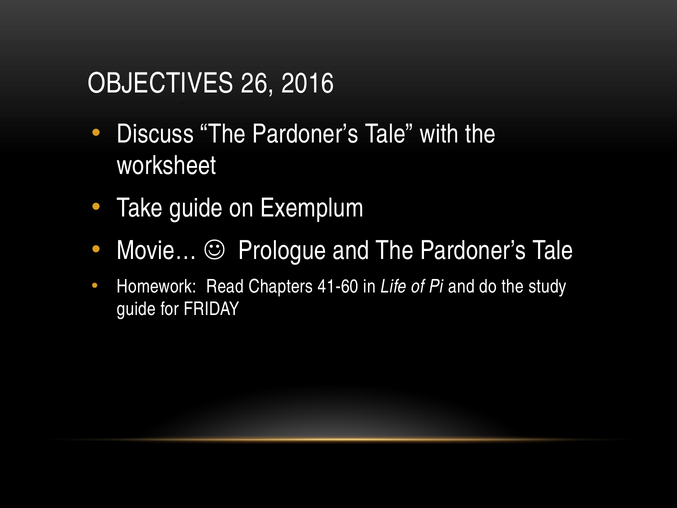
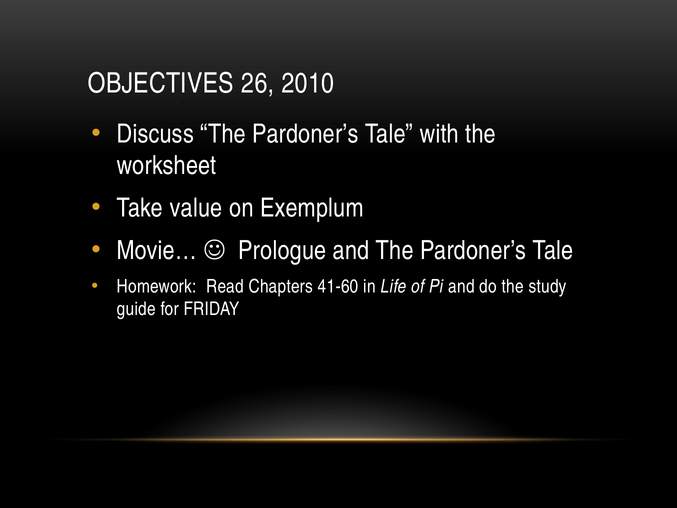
2016: 2016 -> 2010
Take guide: guide -> value
